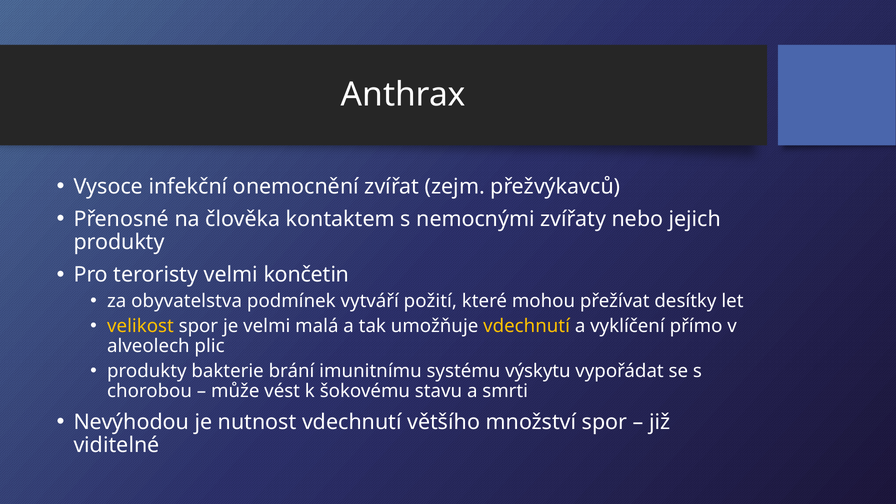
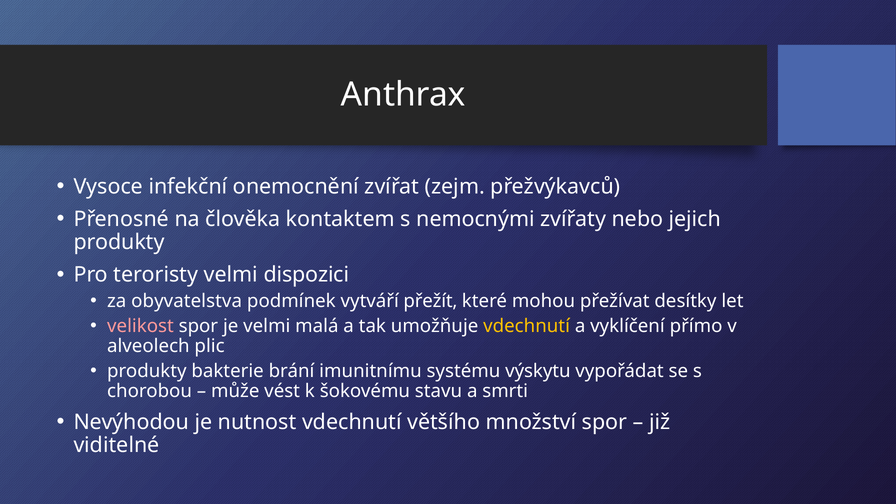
končetin: končetin -> dispozici
požití: požití -> přežít
velikost colour: yellow -> pink
